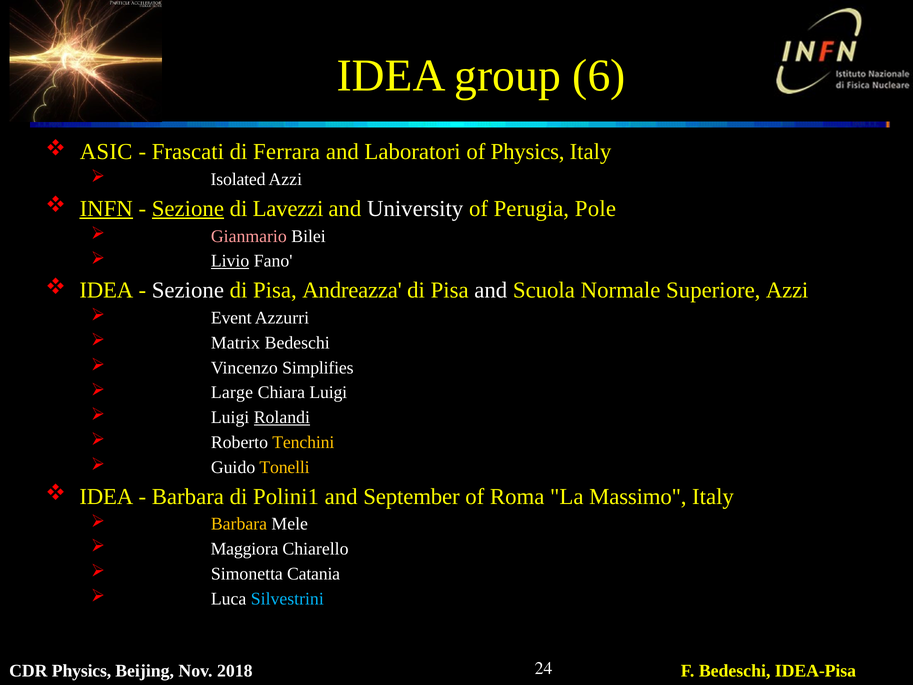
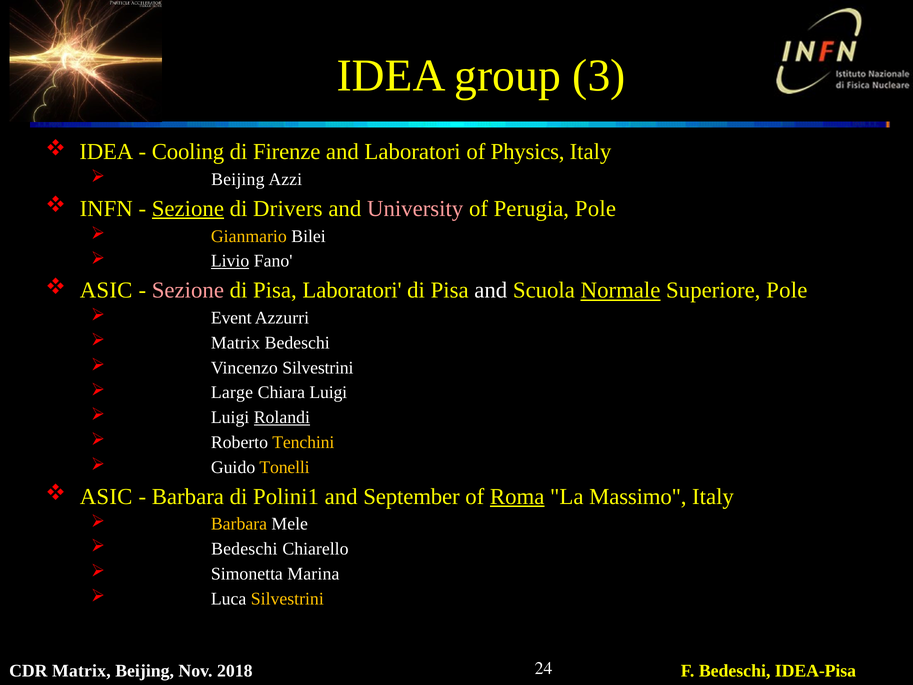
6: 6 -> 3
ASIC at (106, 152): ASIC -> IDEA
Frascati: Frascati -> Cooling
Ferrara: Ferrara -> Firenze
Isolated at (238, 179): Isolated -> Beijing
INFN underline: present -> none
Lavezzi: Lavezzi -> Drivers
University colour: white -> pink
Gianmario colour: pink -> yellow
IDEA at (106, 290): IDEA -> ASIC
Sezione at (188, 290) colour: white -> pink
Pisa Andreazza: Andreazza -> Laboratori
Normale underline: none -> present
Superiore Azzi: Azzi -> Pole
Vincenzo Simplifies: Simplifies -> Silvestrini
IDEA at (106, 496): IDEA -> ASIC
Roma underline: none -> present
Maggiora at (245, 549): Maggiora -> Bedeschi
Catania: Catania -> Marina
Silvestrini at (287, 598) colour: light blue -> yellow
CDR Physics: Physics -> Matrix
